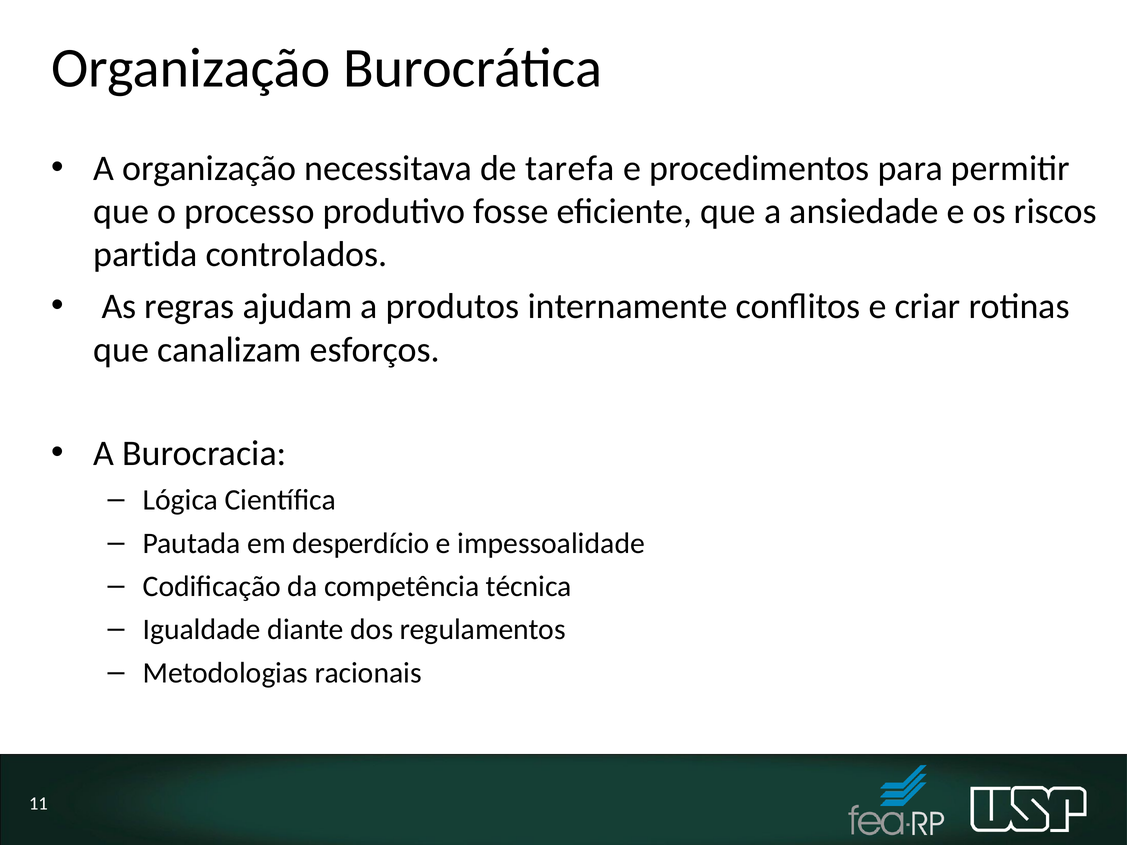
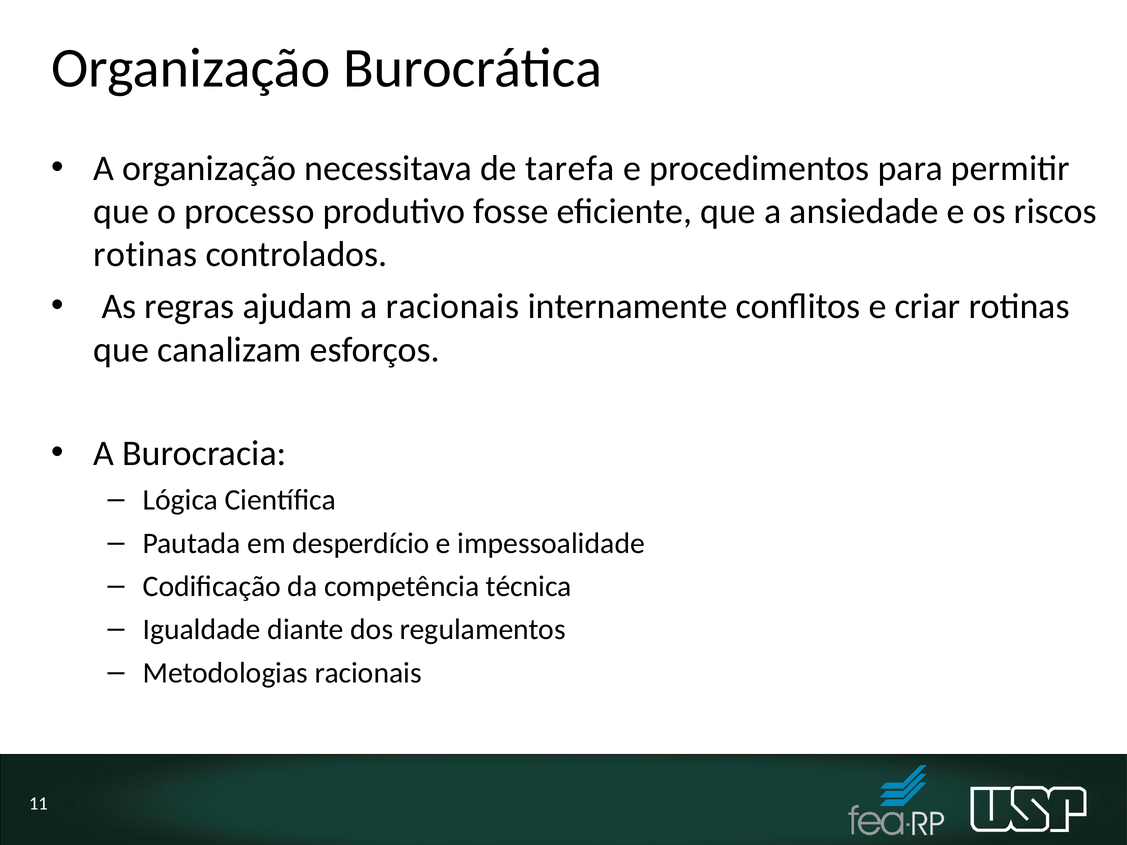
partida at (146, 255): partida -> rotinas
a produtos: produtos -> racionais
